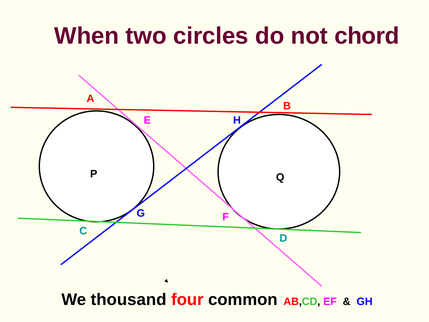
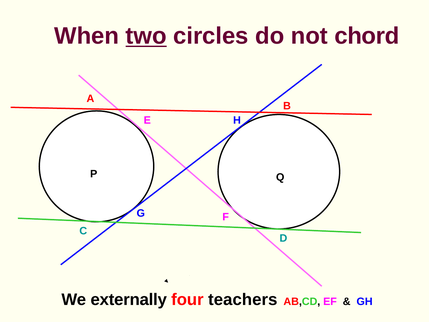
two underline: none -> present
thousand: thousand -> externally
common: common -> teachers
